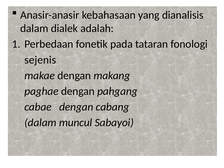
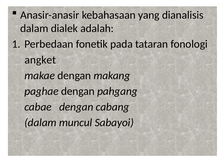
sejenis: sejenis -> angket
